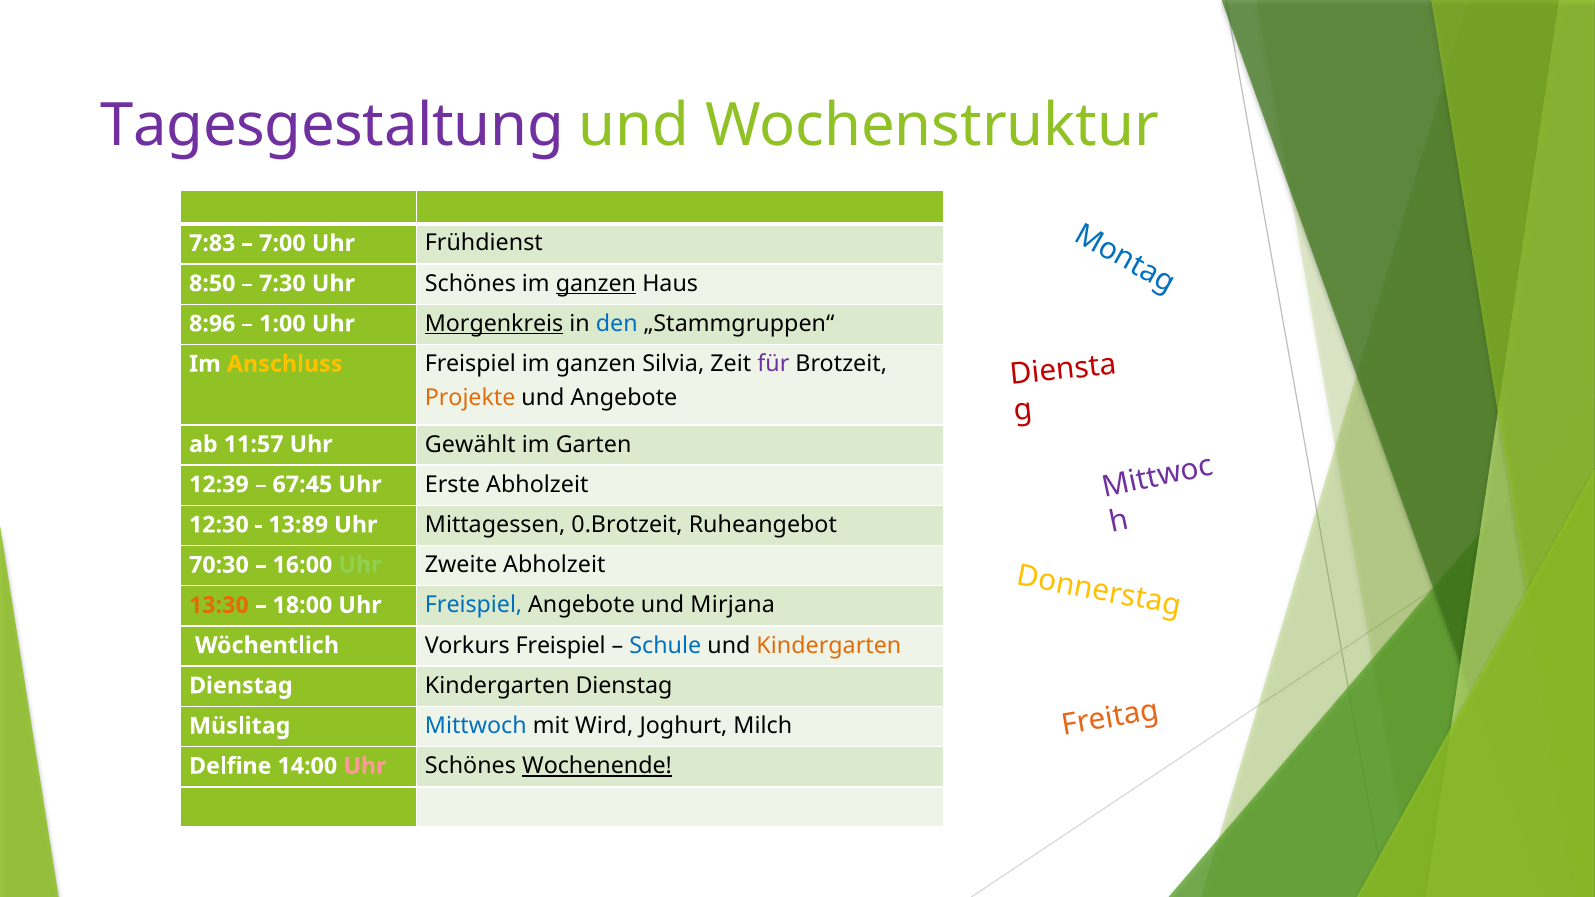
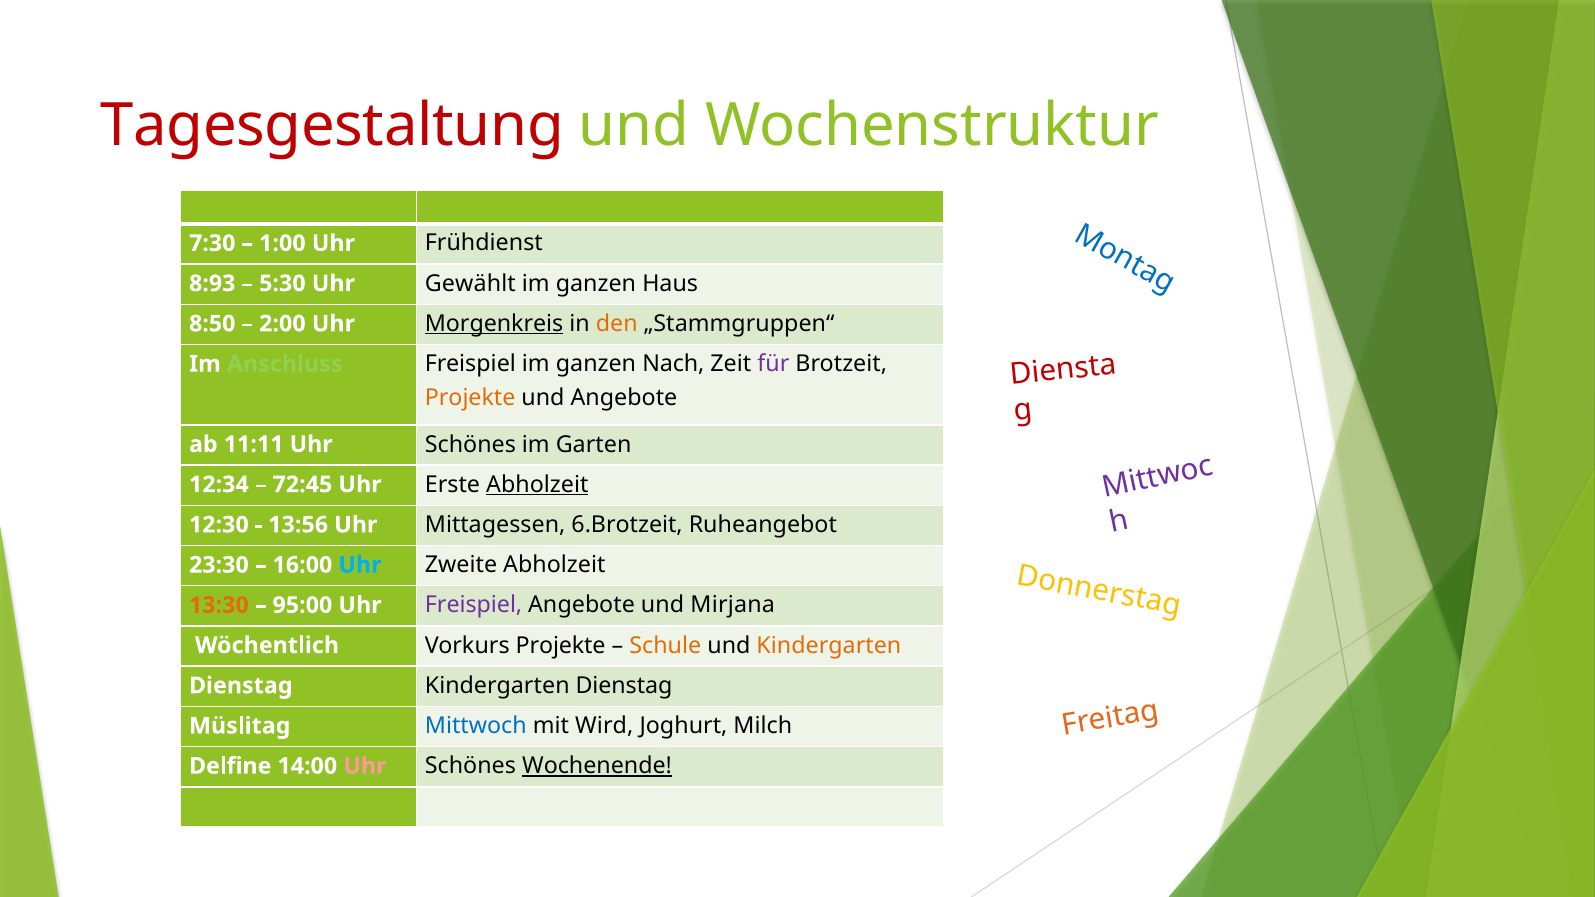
Tagesgestaltung colour: purple -> red
7:83: 7:83 -> 7:30
7:00: 7:00 -> 1:00
8:50: 8:50 -> 8:93
7:30: 7:30 -> 5:30
Schönes at (470, 284): Schönes -> Gewählt
ganzen at (596, 284) underline: present -> none
8:96: 8:96 -> 8:50
1:00: 1:00 -> 2:00
den colour: blue -> orange
Anschluss colour: yellow -> light green
Silvia: Silvia -> Nach
11:57: 11:57 -> 11:11
Gewählt at (470, 444): Gewählt -> Schönes
12:39: 12:39 -> 12:34
67:45: 67:45 -> 72:45
Abholzeit at (537, 485) underline: none -> present
13:89: 13:89 -> 13:56
0.Brotzeit: 0.Brotzeit -> 6.Brotzeit
70:30: 70:30 -> 23:30
Uhr at (360, 565) colour: light green -> light blue
18:00: 18:00 -> 95:00
Freispiel at (474, 605) colour: blue -> purple
Vorkurs Freispiel: Freispiel -> Projekte
Schule colour: blue -> orange
